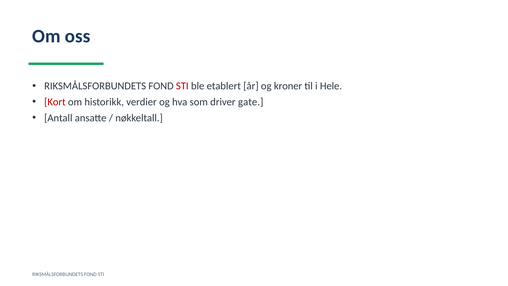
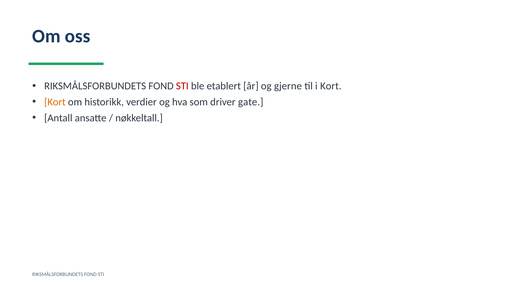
kroner: kroner -> gjerne
i Hele: Hele -> Kort
Kort at (55, 102) colour: red -> orange
